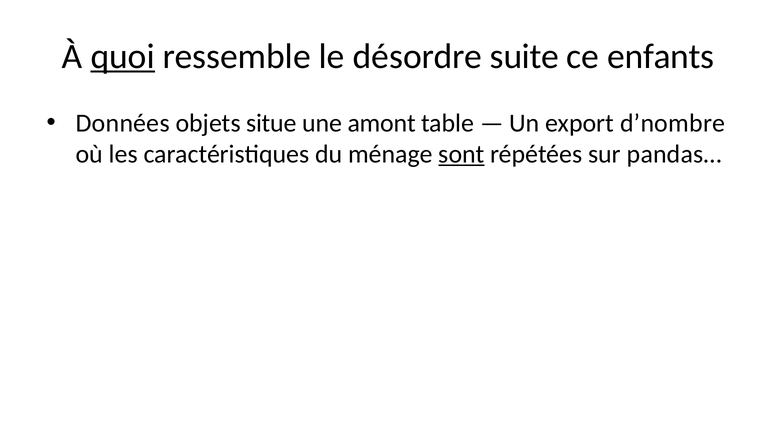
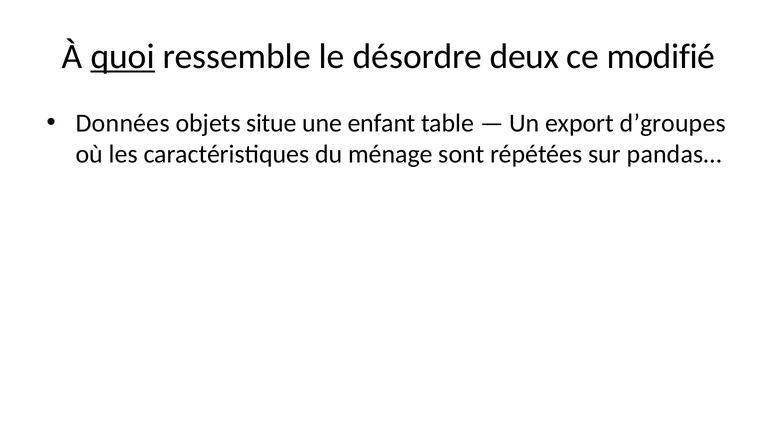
suite: suite -> deux
enfants: enfants -> modifié
amont: amont -> enfant
d’nombre: d’nombre -> d’groupes
sont underline: present -> none
